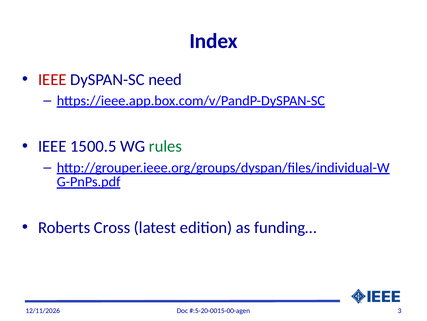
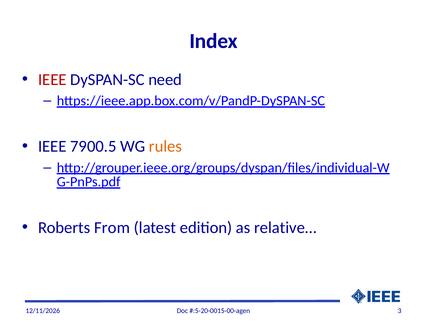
1500.5: 1500.5 -> 7900.5
rules colour: green -> orange
Cross: Cross -> From
funding…: funding… -> relative…
